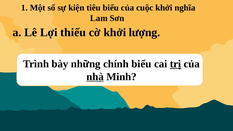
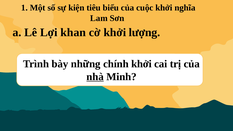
thiếu: thiếu -> khan
chính biểu: biểu -> khởi
trị underline: present -> none
